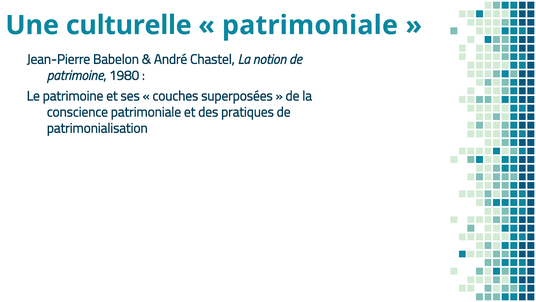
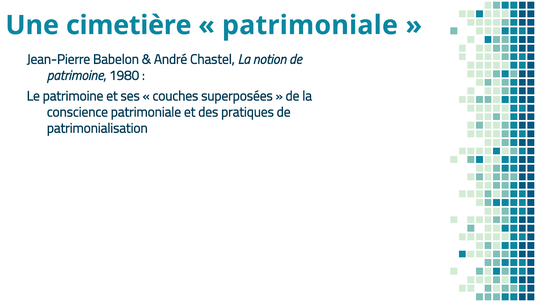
culturelle: culturelle -> cimetière
